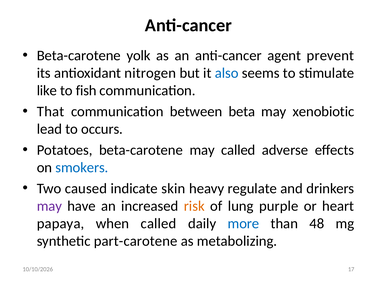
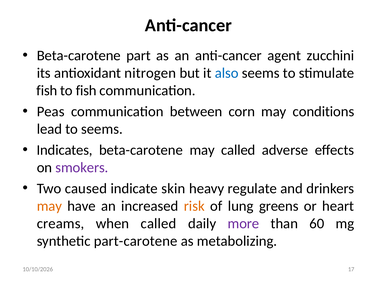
yolk: yolk -> part
prevent: prevent -> zucchini
like at (47, 91): like -> fish
That: That -> Peas
beta: beta -> corn
xenobiotic: xenobiotic -> conditions
to occurs: occurs -> seems
Potatoes: Potatoes -> Indicates
smokers colour: blue -> purple
may at (49, 207) colour: purple -> orange
purple: purple -> greens
papaya: papaya -> creams
more colour: blue -> purple
48: 48 -> 60
